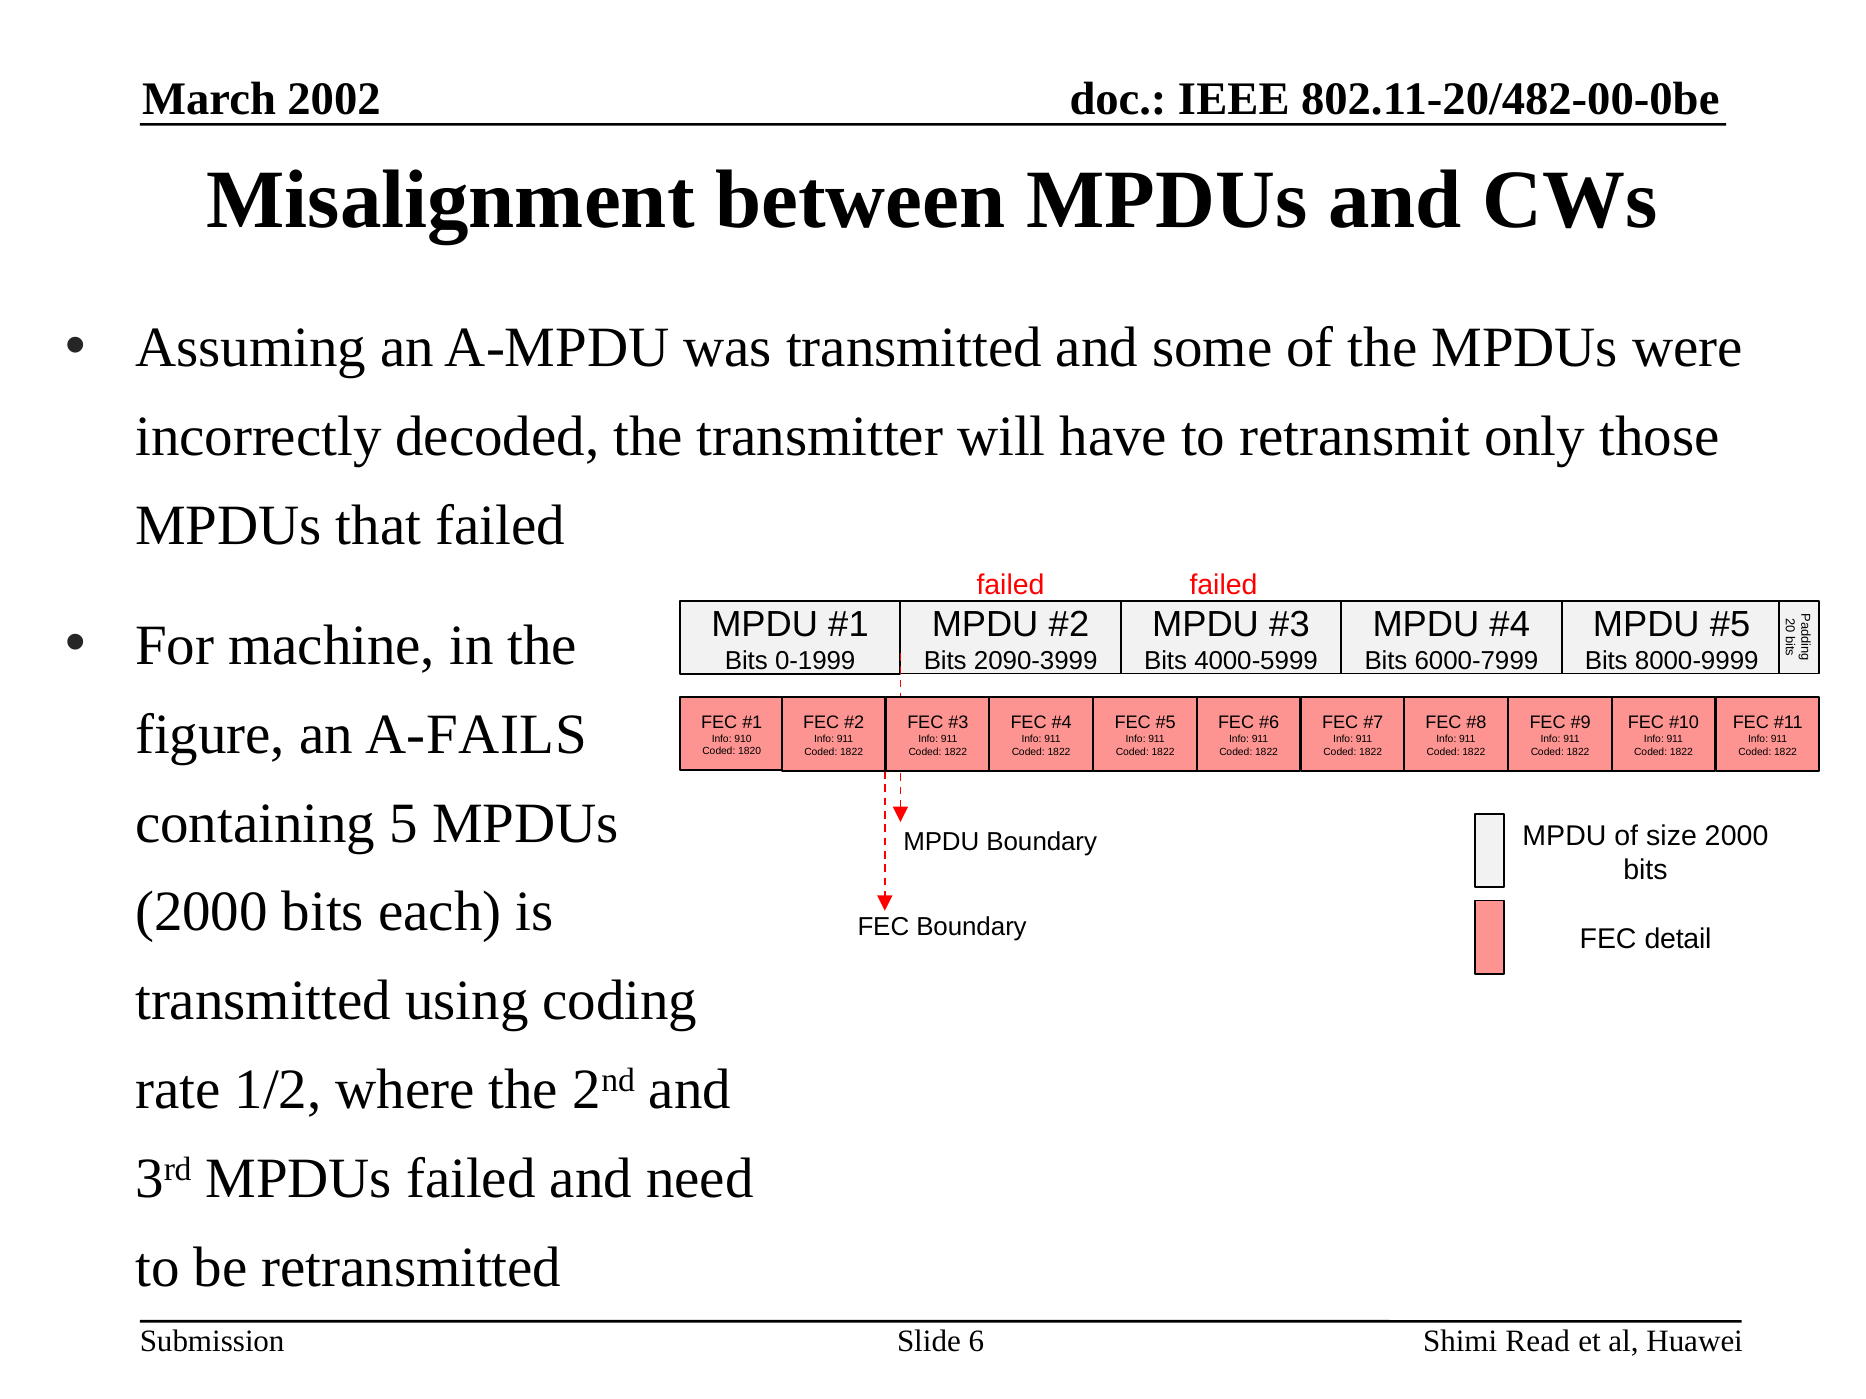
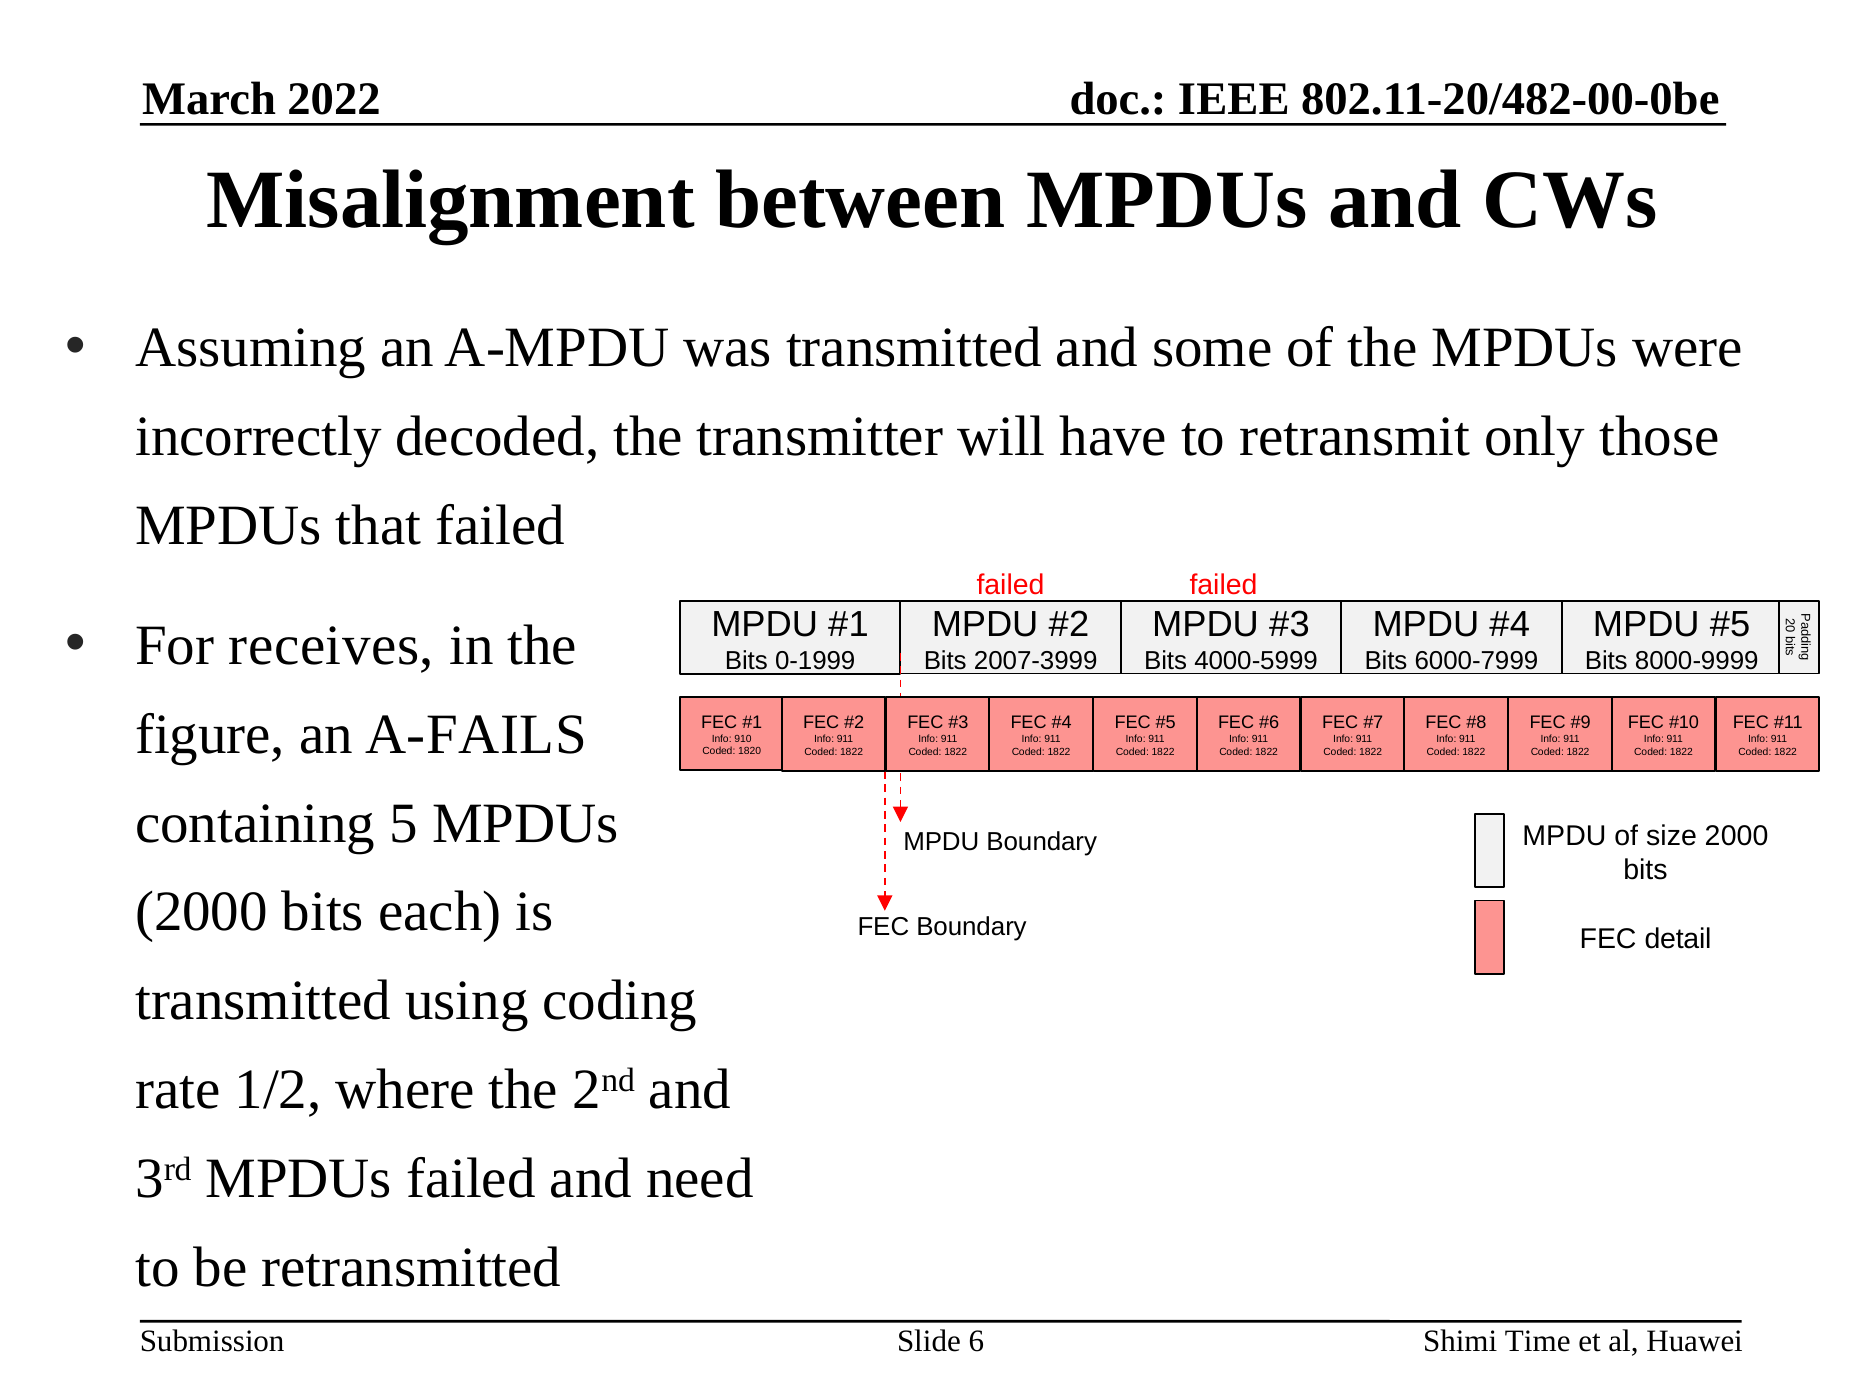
2002: 2002 -> 2022
machine: machine -> receives
2090-3999: 2090-3999 -> 2007-3999
Read: Read -> Time
